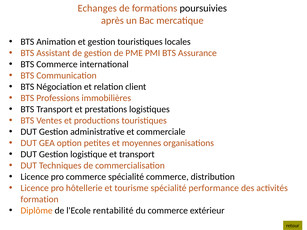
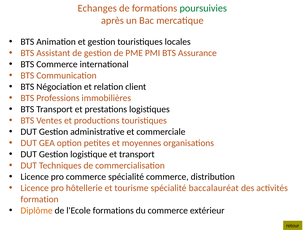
poursuivies colour: black -> green
performance: performance -> baccalauréat
l'Ecole rentabilité: rentabilité -> formations
